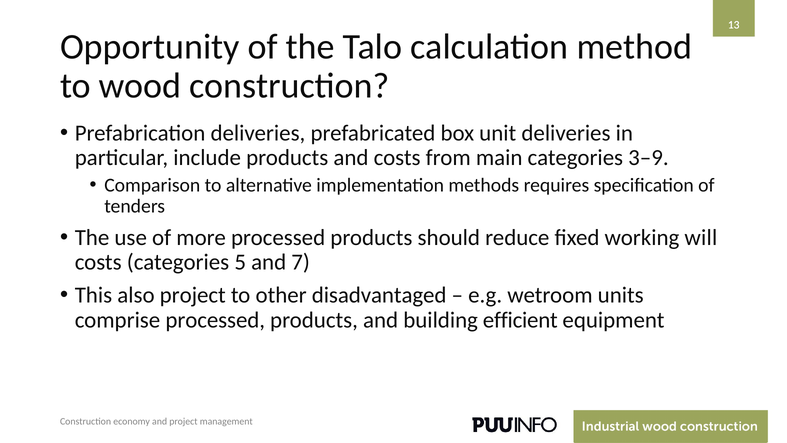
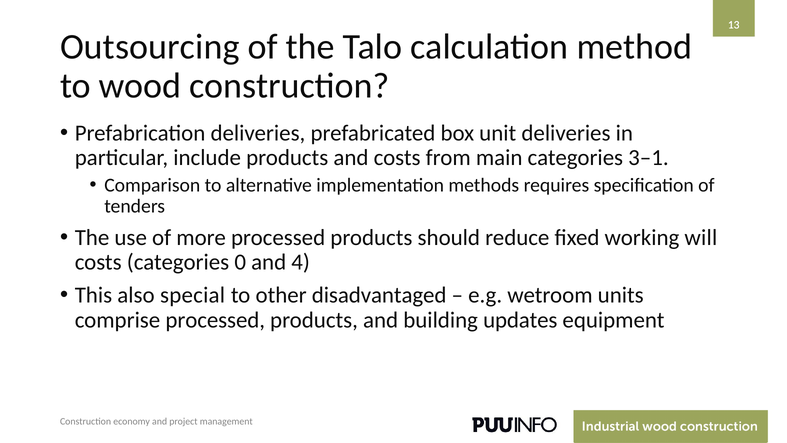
Opportunity: Opportunity -> Outsourcing
3–9: 3–9 -> 3–1
5: 5 -> 0
7: 7 -> 4
also project: project -> special
efficient: efficient -> updates
